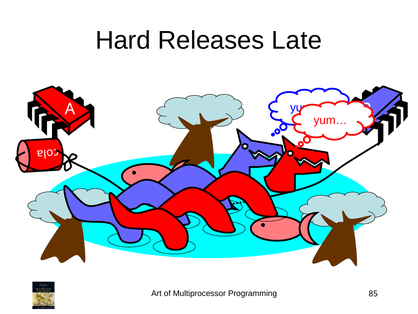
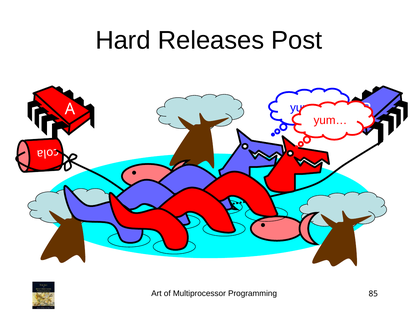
Late: Late -> Post
